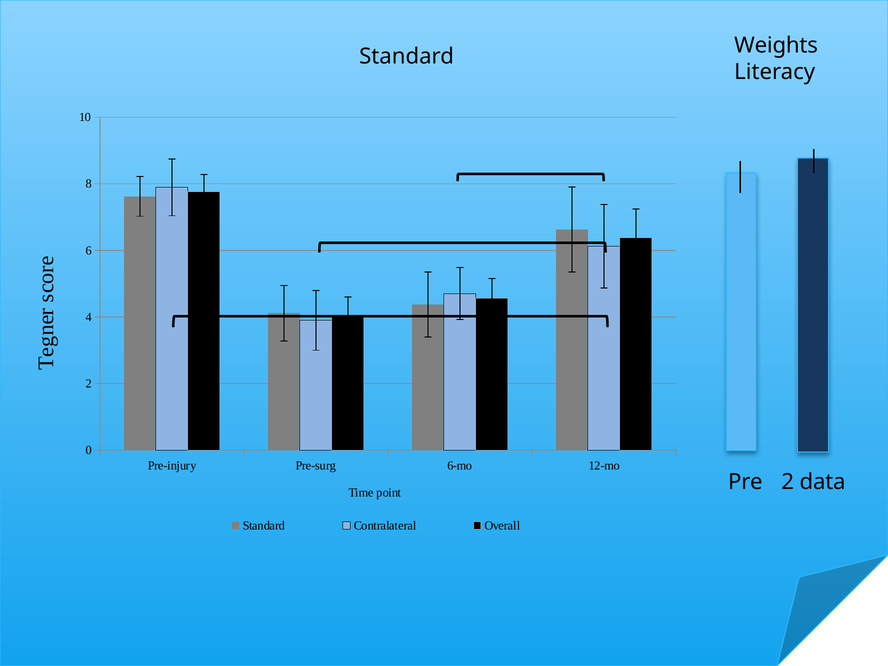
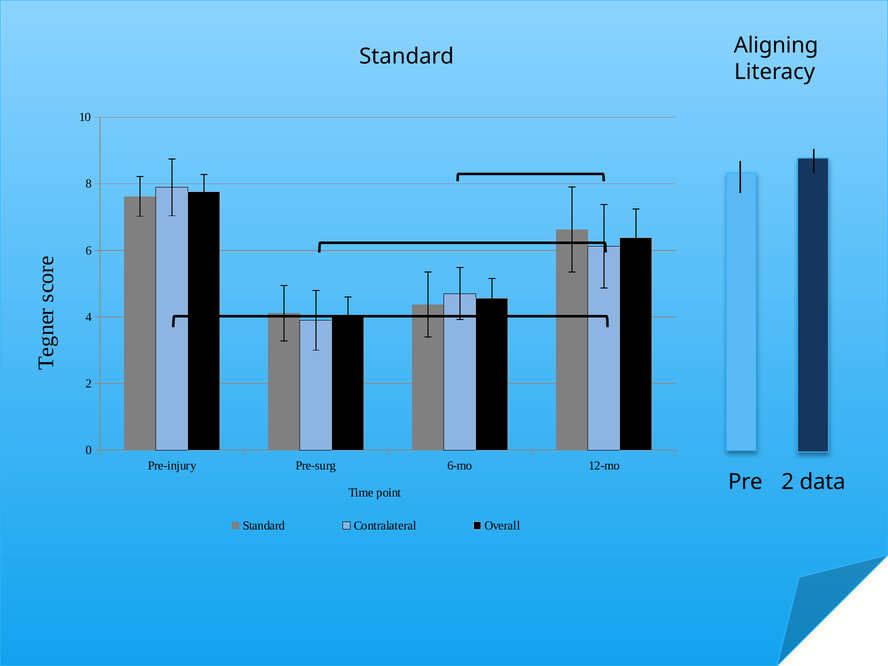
Weights: Weights -> Aligning
